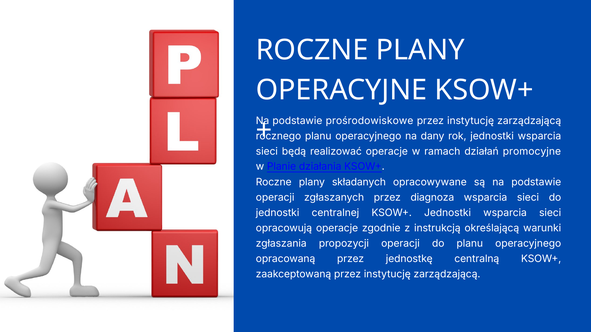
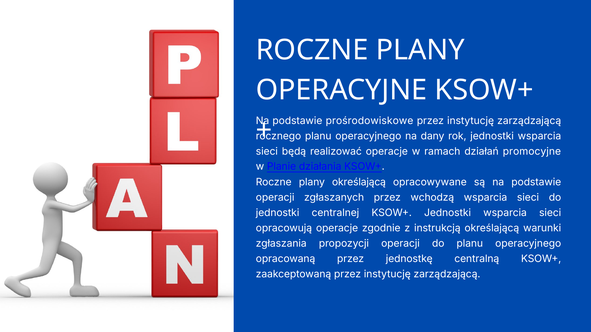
plany składanych: składanych -> określającą
diagnoza: diagnoza -> wchodzą
